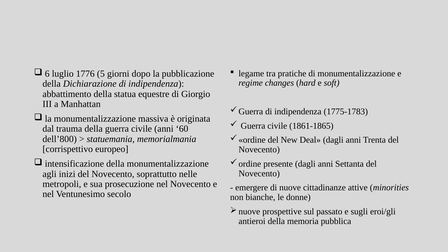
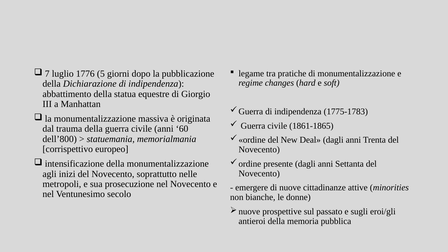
6: 6 -> 7
